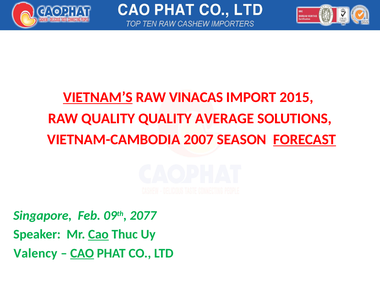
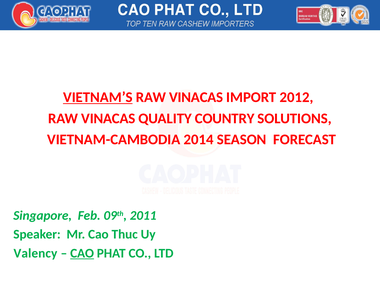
2015: 2015 -> 2012
QUALITY at (108, 118): QUALITY -> VINACAS
AVERAGE: AVERAGE -> COUNTRY
2007: 2007 -> 2014
FORECAST underline: present -> none
2077: 2077 -> 2011
Cao at (98, 234) underline: present -> none
